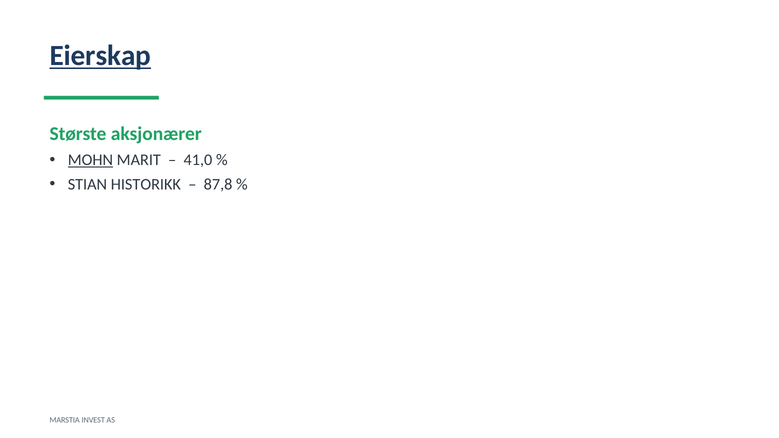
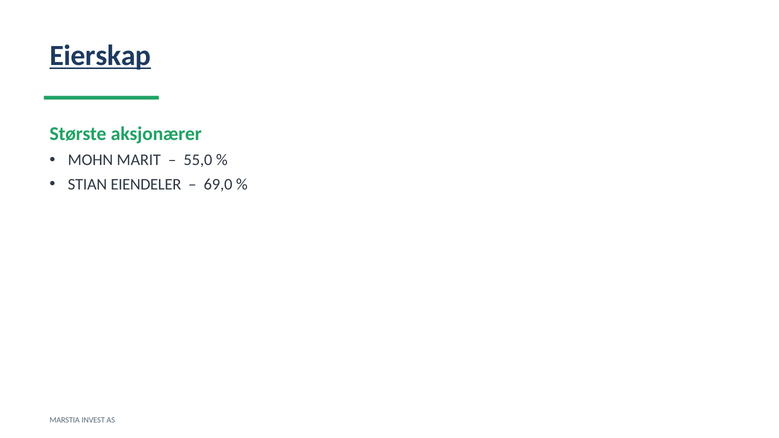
MOHN underline: present -> none
41,0: 41,0 -> 55,0
HISTORIKK: HISTORIKK -> EIENDELER
87,8: 87,8 -> 69,0
